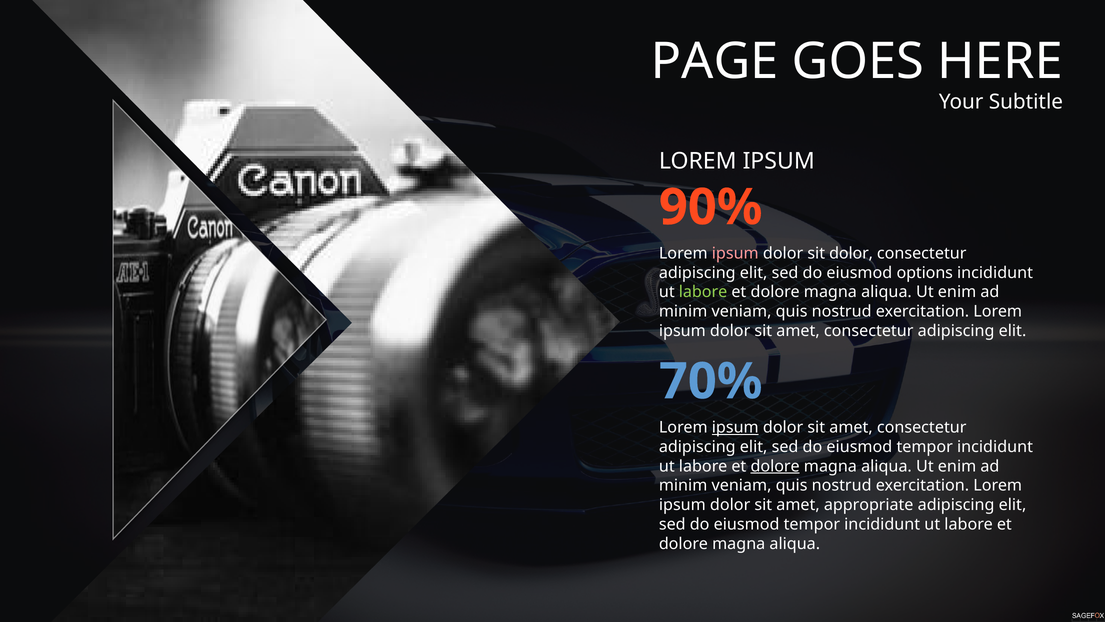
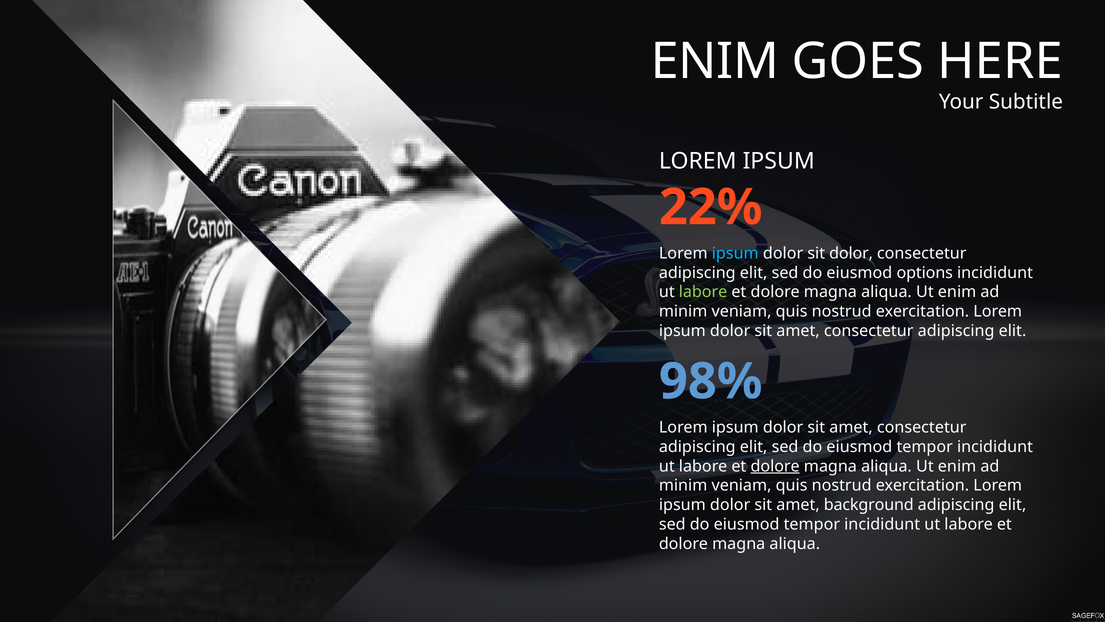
PAGE at (715, 61): PAGE -> ENIM
90%: 90% -> 22%
ipsum at (735, 253) colour: pink -> light blue
70%: 70% -> 98%
ipsum at (735, 427) underline: present -> none
appropriate: appropriate -> background
